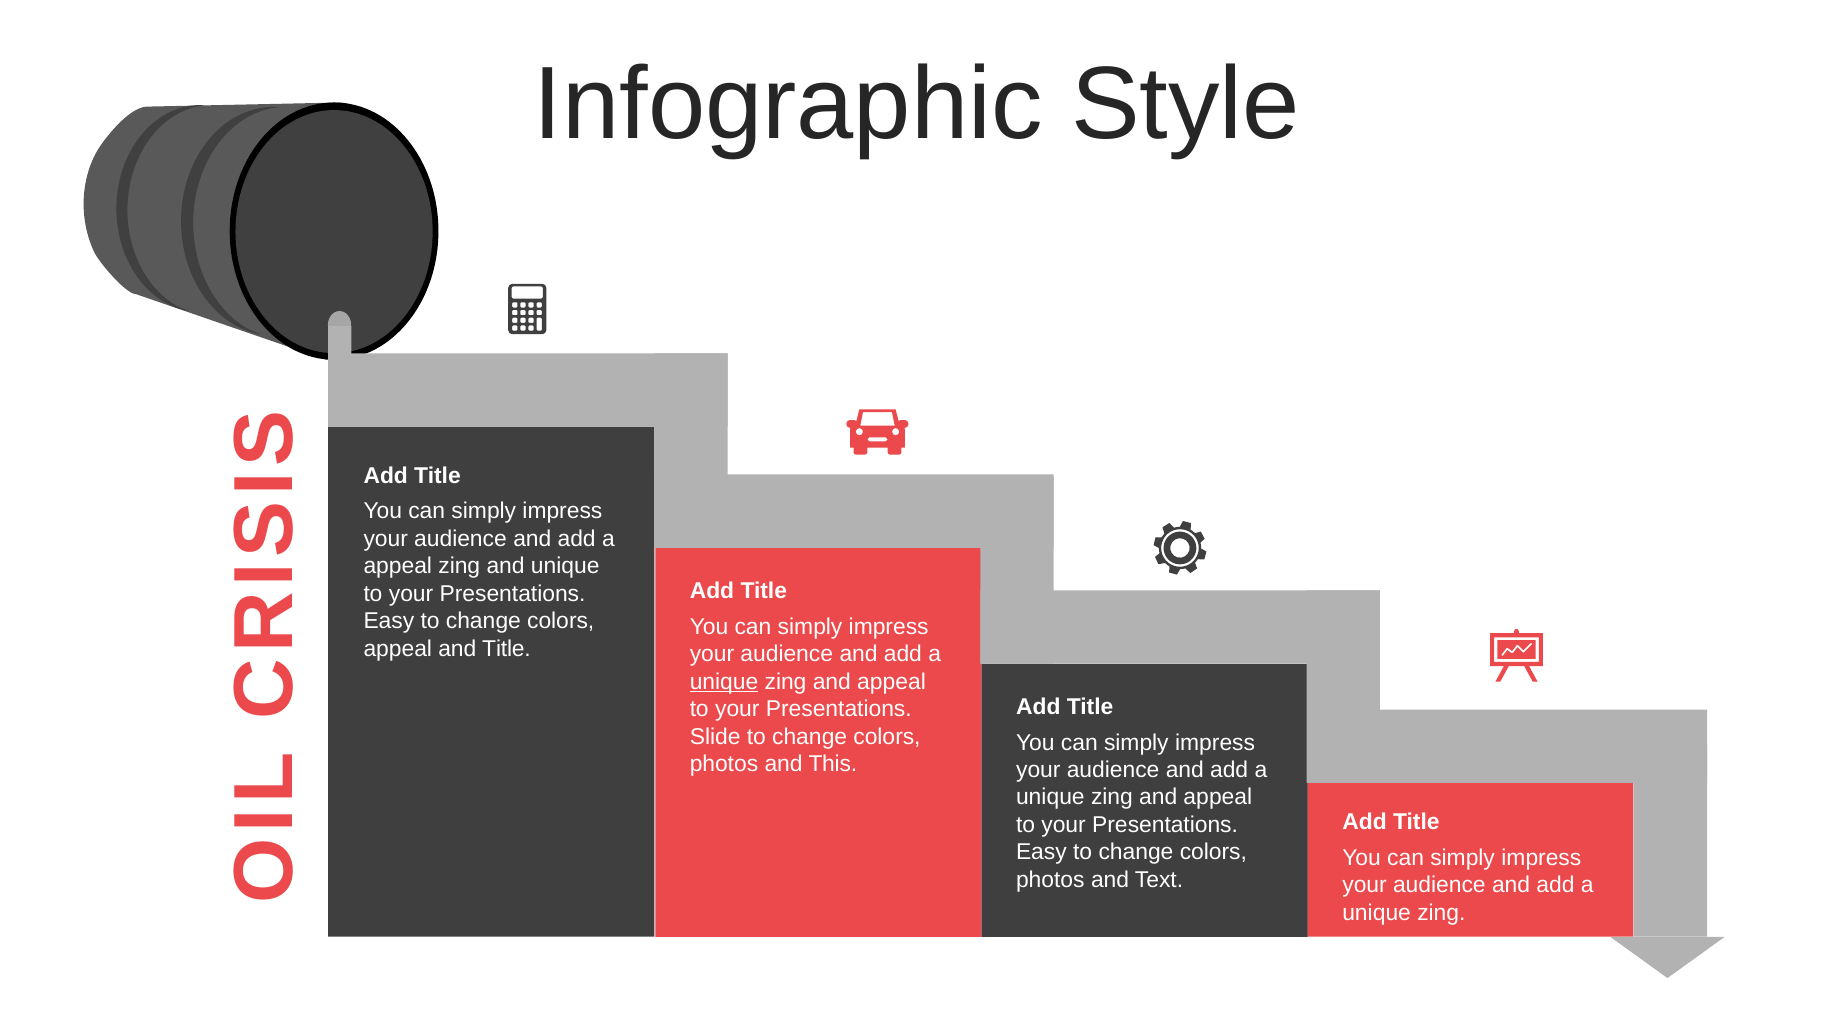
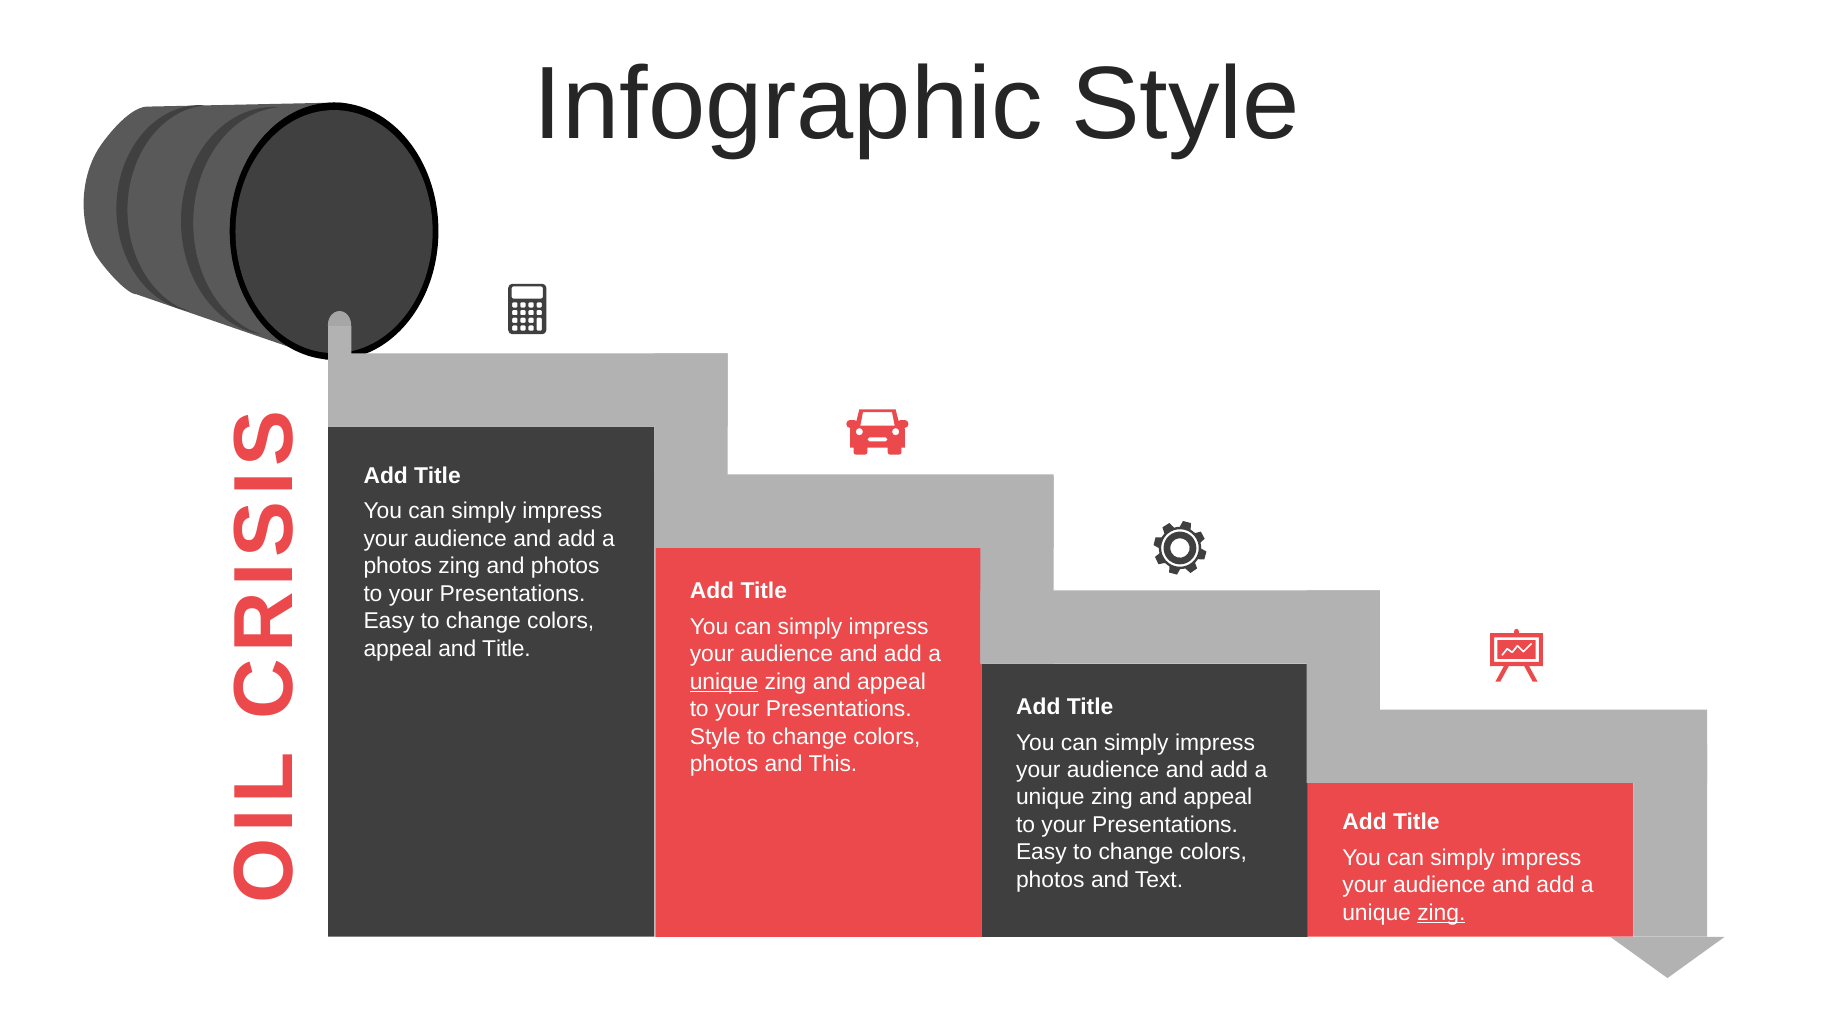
appeal at (398, 567): appeal -> photos
and unique: unique -> photos
Slide at (715, 737): Slide -> Style
zing at (1441, 913) underline: none -> present
